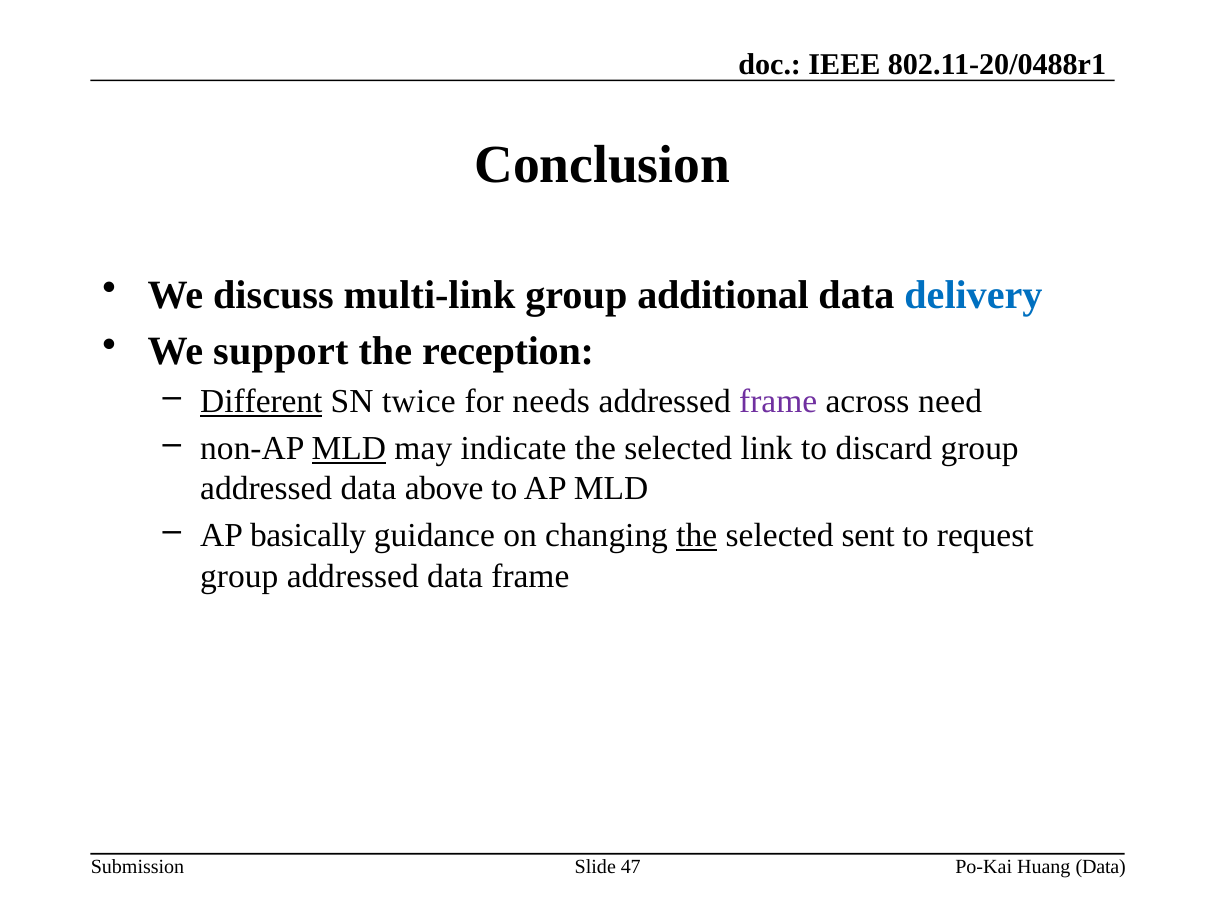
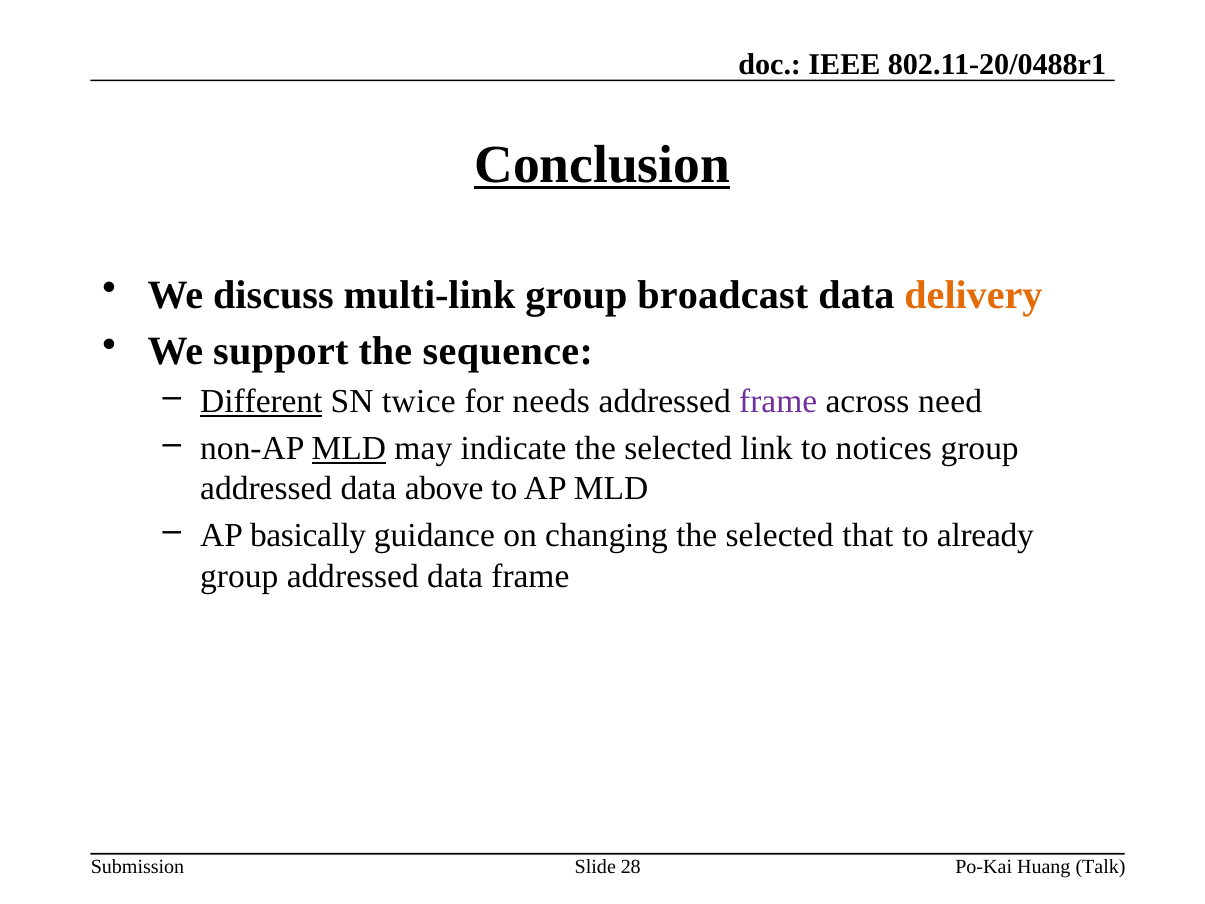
Conclusion underline: none -> present
additional: additional -> broadcast
delivery colour: blue -> orange
reception: reception -> sequence
discard: discard -> notices
the at (697, 536) underline: present -> none
sent: sent -> that
request: request -> already
47: 47 -> 28
Huang Data: Data -> Talk
